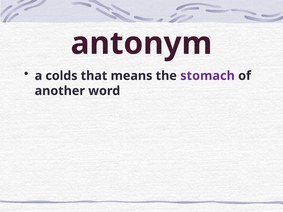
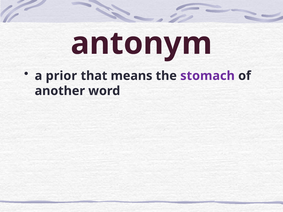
colds: colds -> prior
